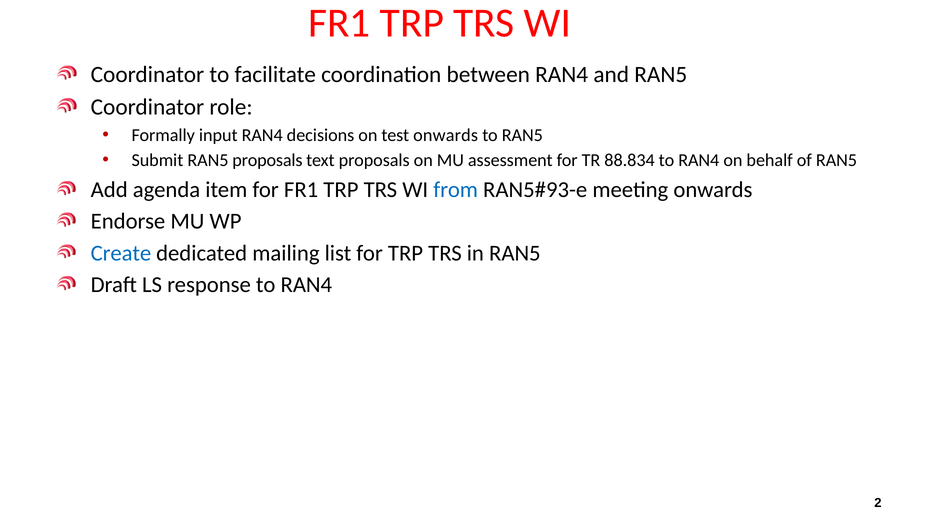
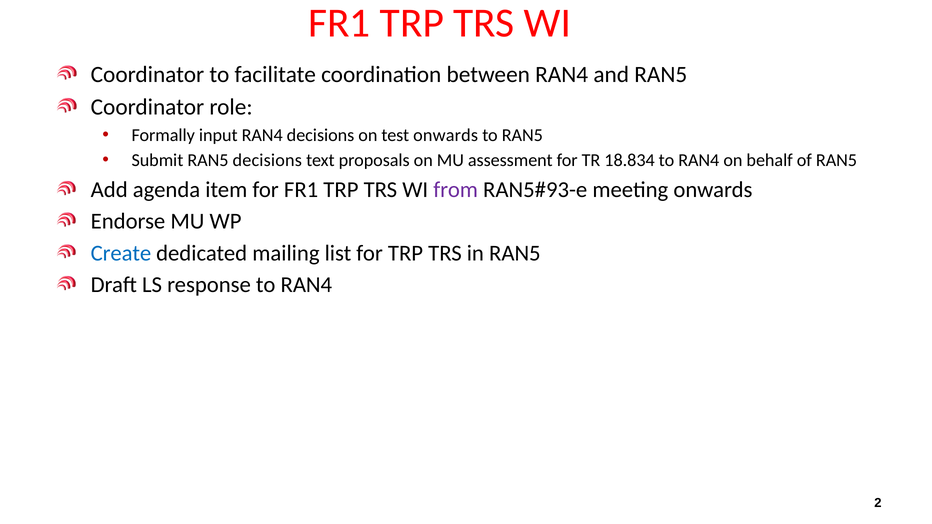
RAN5 proposals: proposals -> decisions
88.834: 88.834 -> 18.834
from colour: blue -> purple
